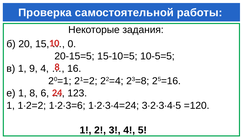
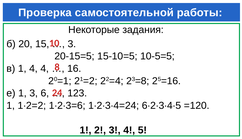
0 at (72, 44): 0 -> 3
1 9: 9 -> 4
1 8: 8 -> 3
3∙2∙3∙4∙5: 3∙2∙3∙4∙5 -> 6∙2∙3∙4∙5
